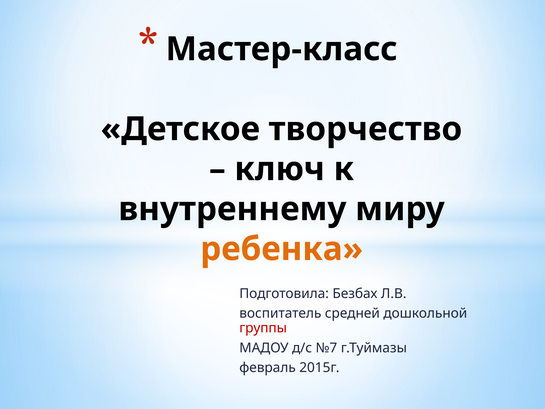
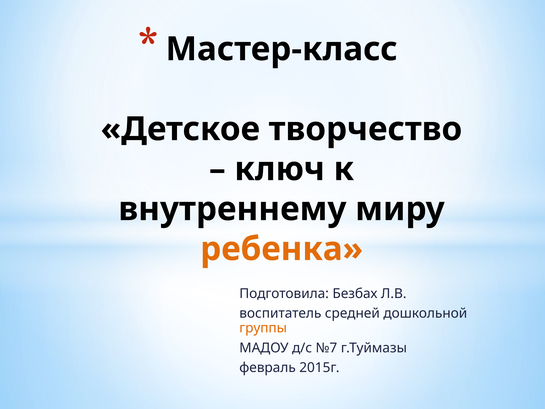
группы colour: red -> orange
